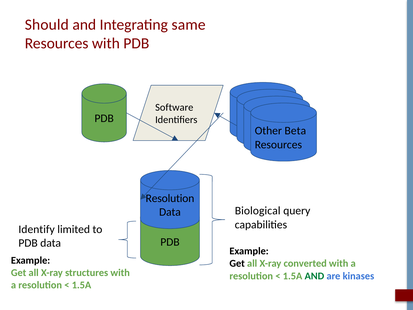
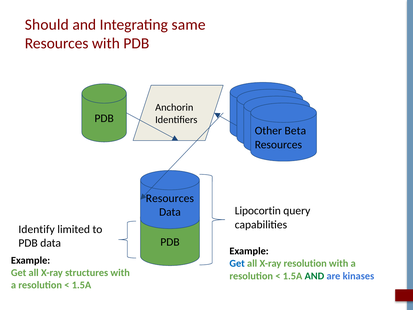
Software: Software -> Anchorin
Resolution at (170, 198): Resolution -> Resources
Biological: Biological -> Lipocortin
Get at (237, 263) colour: black -> blue
X-ray converted: converted -> resolution
